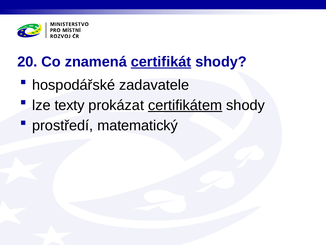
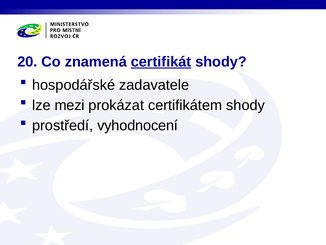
texty: texty -> mezi
certifikátem underline: present -> none
matematický: matematický -> vyhodnocení
